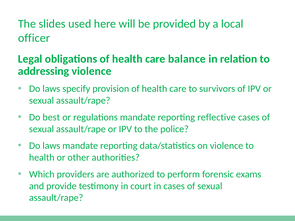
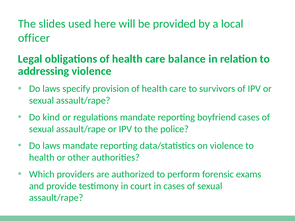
best: best -> kind
reflective: reflective -> boyfriend
